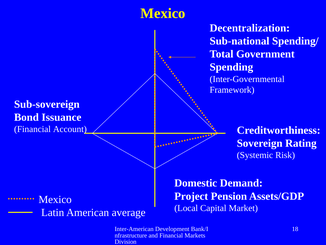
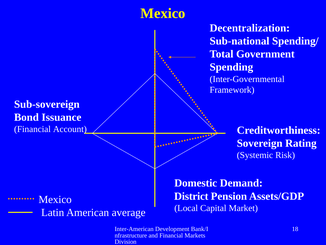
Project: Project -> District
